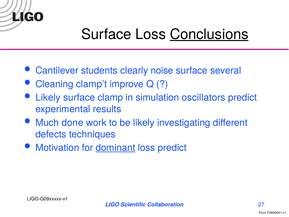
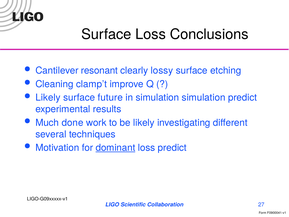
Conclusions underline: present -> none
students: students -> resonant
noise: noise -> lossy
several: several -> etching
clamp: clamp -> future
simulation oscillators: oscillators -> simulation
defects: defects -> several
